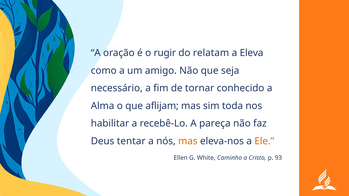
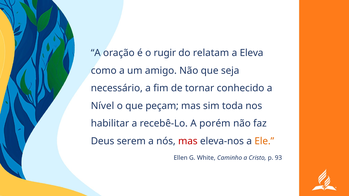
Alma: Alma -> Nível
aflijam: aflijam -> peçam
pareça: pareça -> porém
tentar: tentar -> serem
mas at (188, 141) colour: orange -> red
